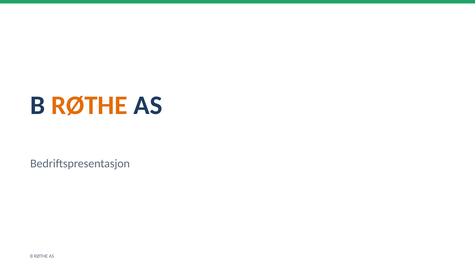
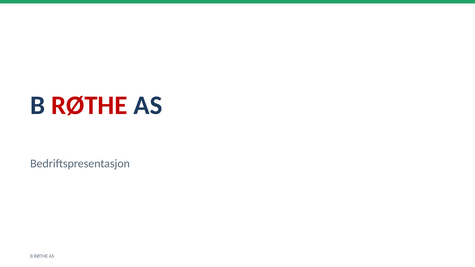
RØTHE at (89, 105) colour: orange -> red
